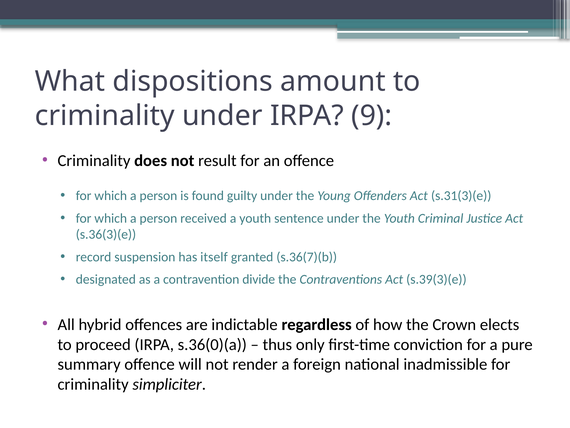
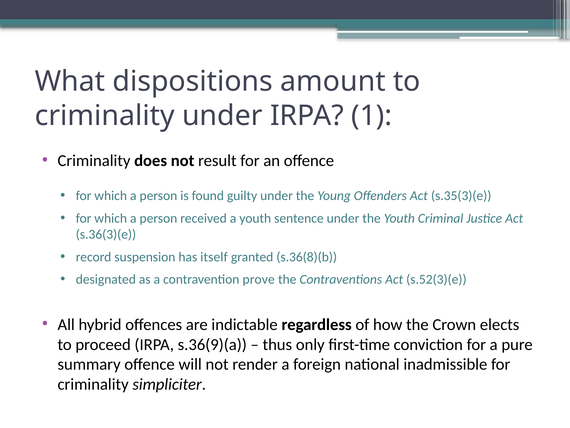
9: 9 -> 1
s.31(3)(e: s.31(3)(e -> s.35(3)(e
s.36(7)(b: s.36(7)(b -> s.36(8)(b
divide: divide -> prove
s.39(3)(e: s.39(3)(e -> s.52(3)(e
s.36(0)(a: s.36(0)(a -> s.36(9)(a
